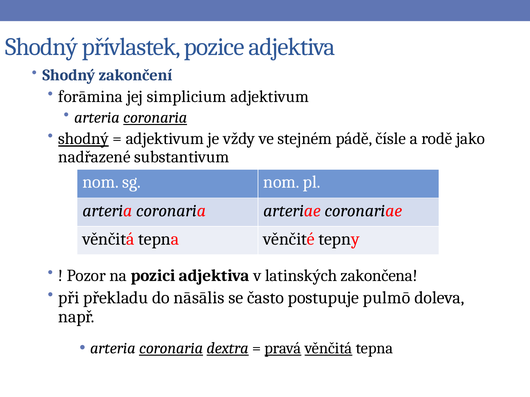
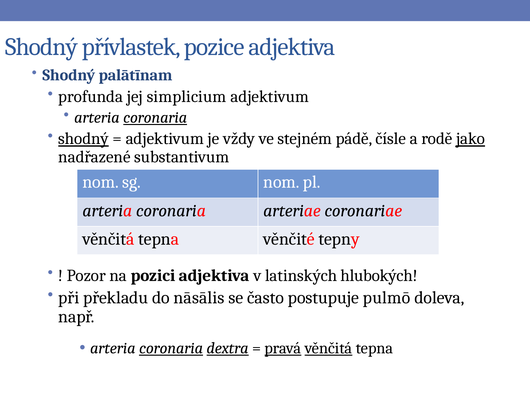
zakončení: zakončení -> palātīnam
forāmina: forāmina -> profunda
jako underline: none -> present
zakončena: zakončena -> hlubokých
